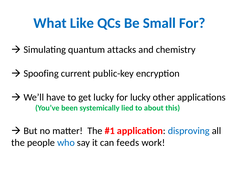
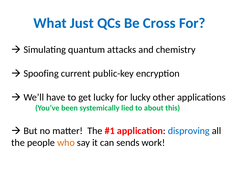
Like: Like -> Just
Small: Small -> Cross
who colour: blue -> orange
feeds: feeds -> sends
